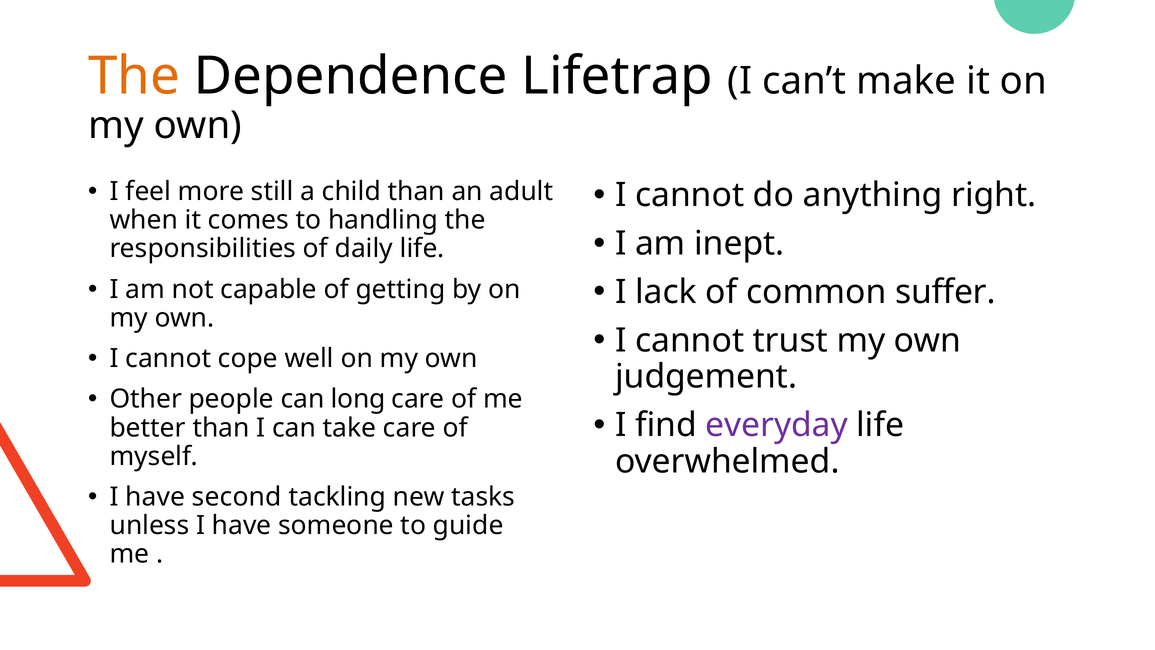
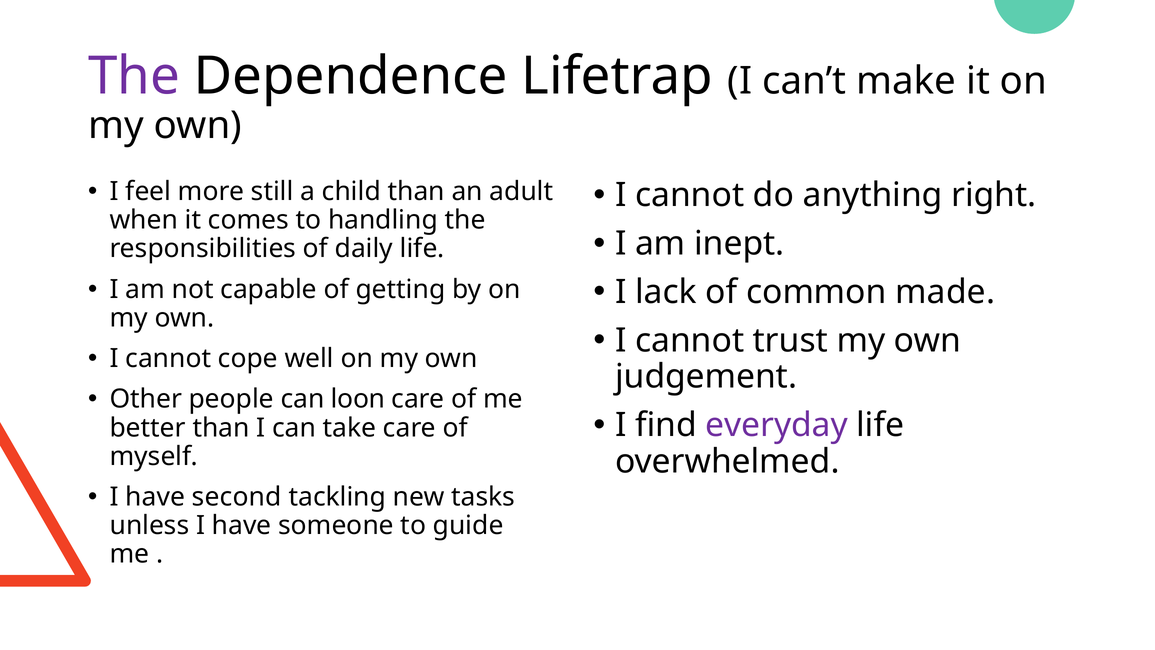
The at (134, 76) colour: orange -> purple
suffer: suffer -> made
long: long -> loon
